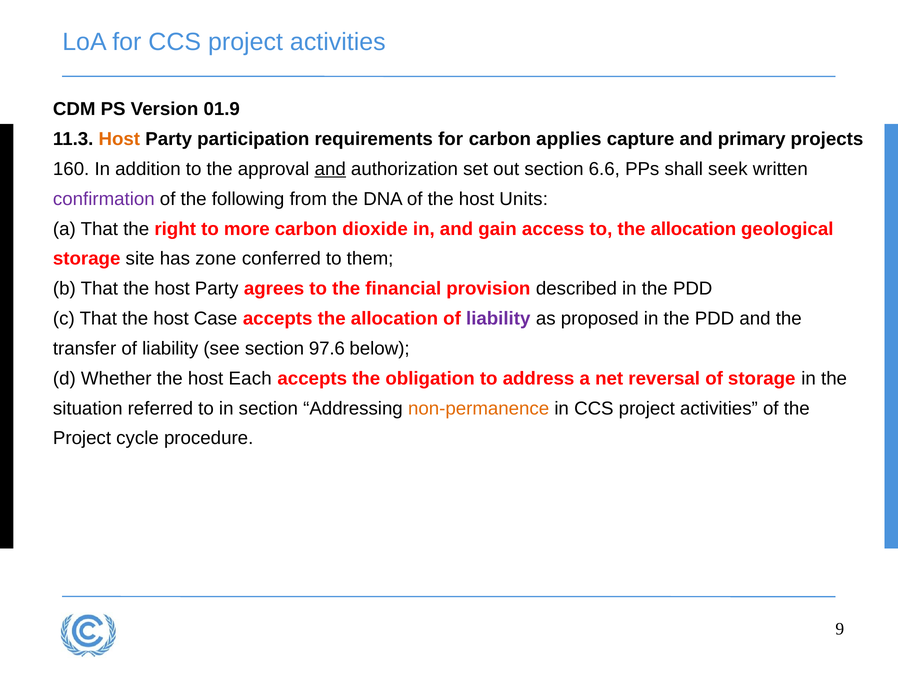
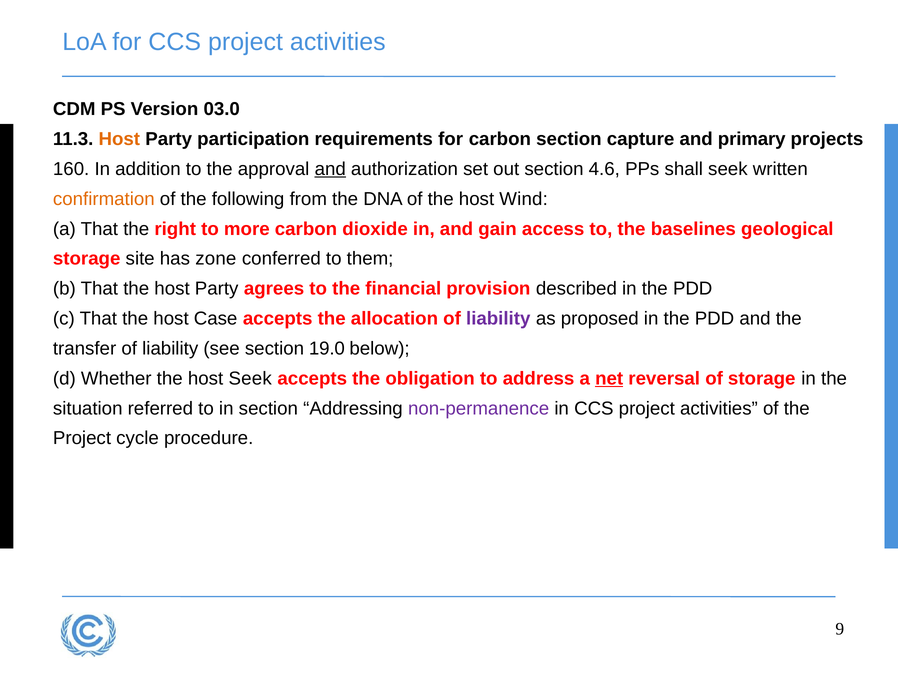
01.9: 01.9 -> 03.0
carbon applies: applies -> section
6.6: 6.6 -> 4.6
confirmation colour: purple -> orange
Units: Units -> Wind
to the allocation: allocation -> baselines
97.6: 97.6 -> 19.0
host Each: Each -> Seek
net underline: none -> present
non-permanence colour: orange -> purple
